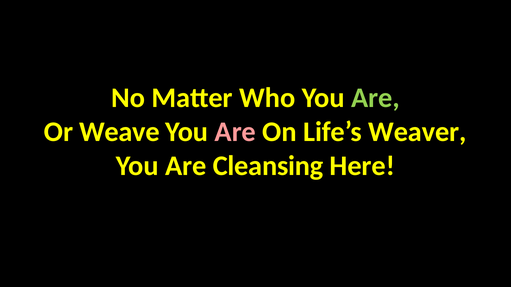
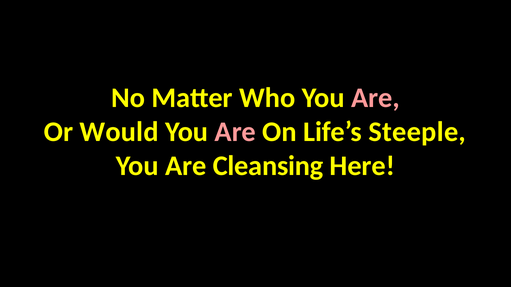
Are at (375, 98) colour: light green -> pink
Weave: Weave -> Would
Weaver: Weaver -> Steeple
